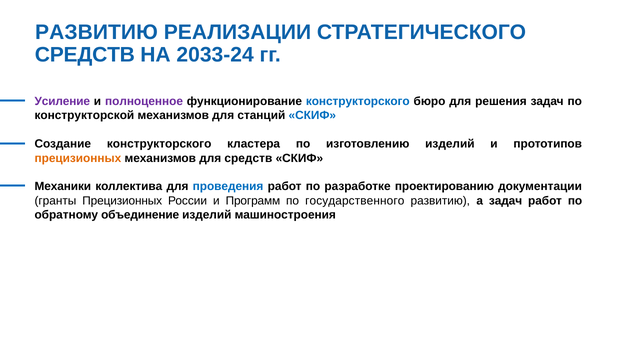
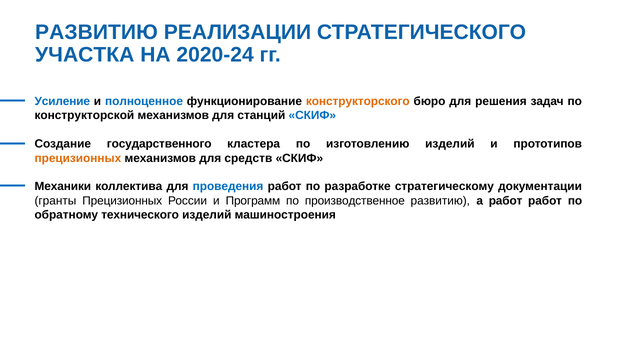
СРЕДСТВ at (85, 55): СРЕДСТВ -> УЧАСТКА
2033-24: 2033-24 -> 2020-24
Усиление colour: purple -> blue
полноценное colour: purple -> blue
конструкторского at (358, 101) colour: blue -> orange
Создание конструкторского: конструкторского -> государственного
проектированию: проектированию -> стратегическому
государственного: государственного -> производственное
а задач: задач -> работ
объединение: объединение -> технического
